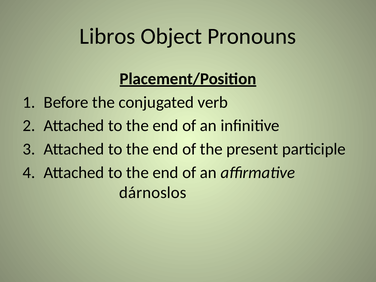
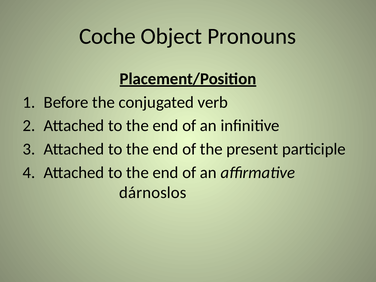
Libros: Libros -> Coche
